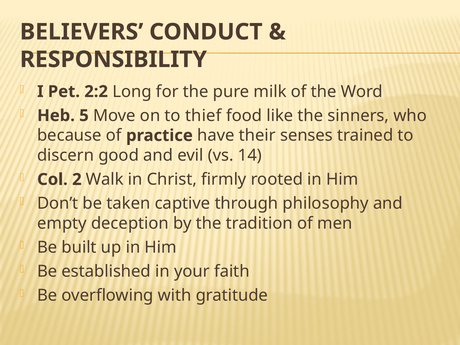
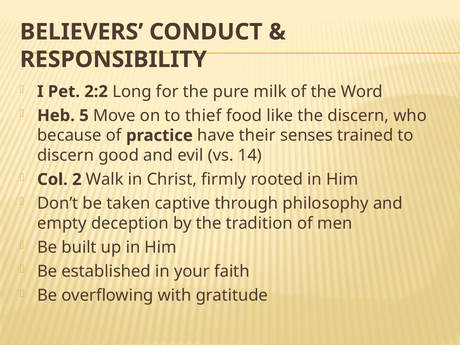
the sinners: sinners -> discern
